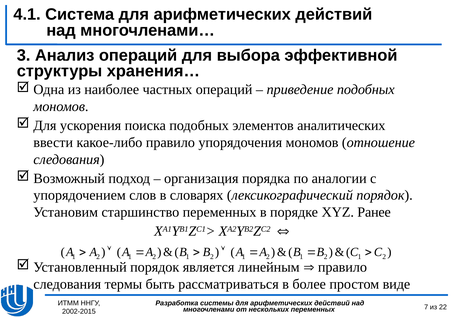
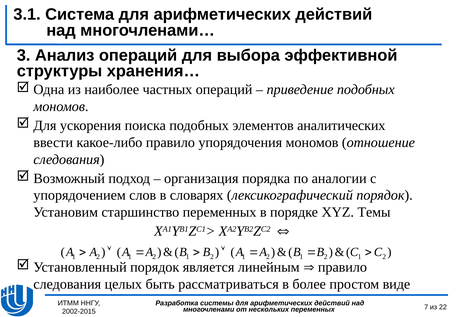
4.1: 4.1 -> 3.1
Ранее: Ранее -> Темы
термы: термы -> целых
